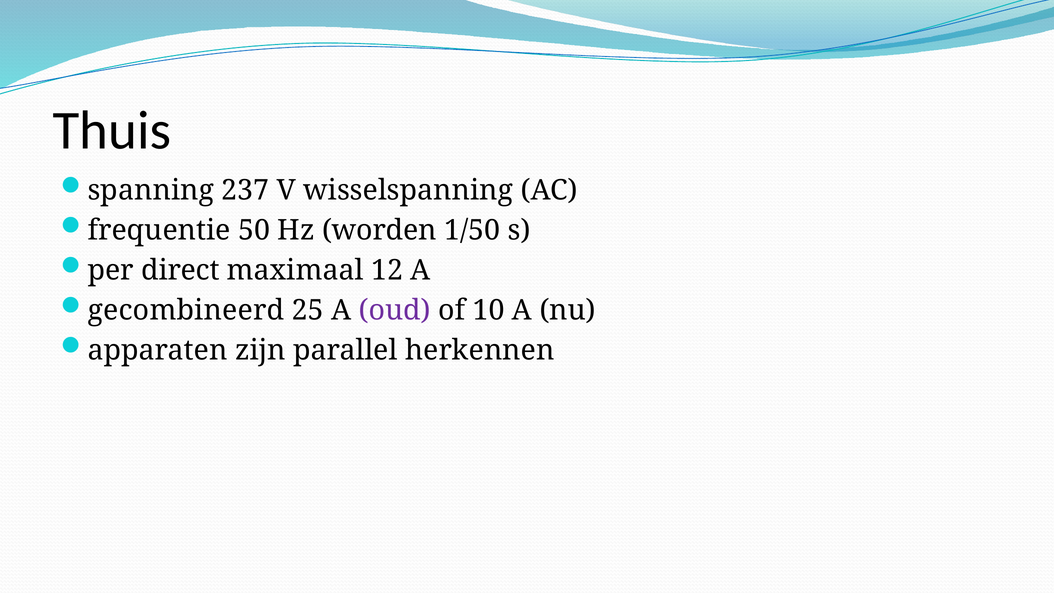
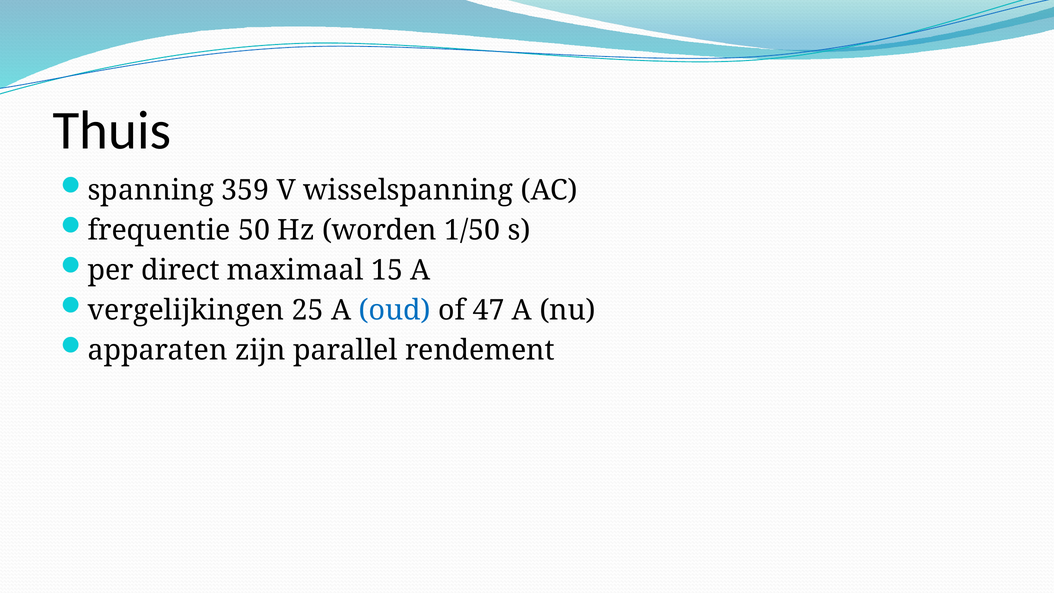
237: 237 -> 359
12: 12 -> 15
gecombineerd: gecombineerd -> vergelijkingen
oud colour: purple -> blue
10: 10 -> 47
herkennen: herkennen -> rendement
